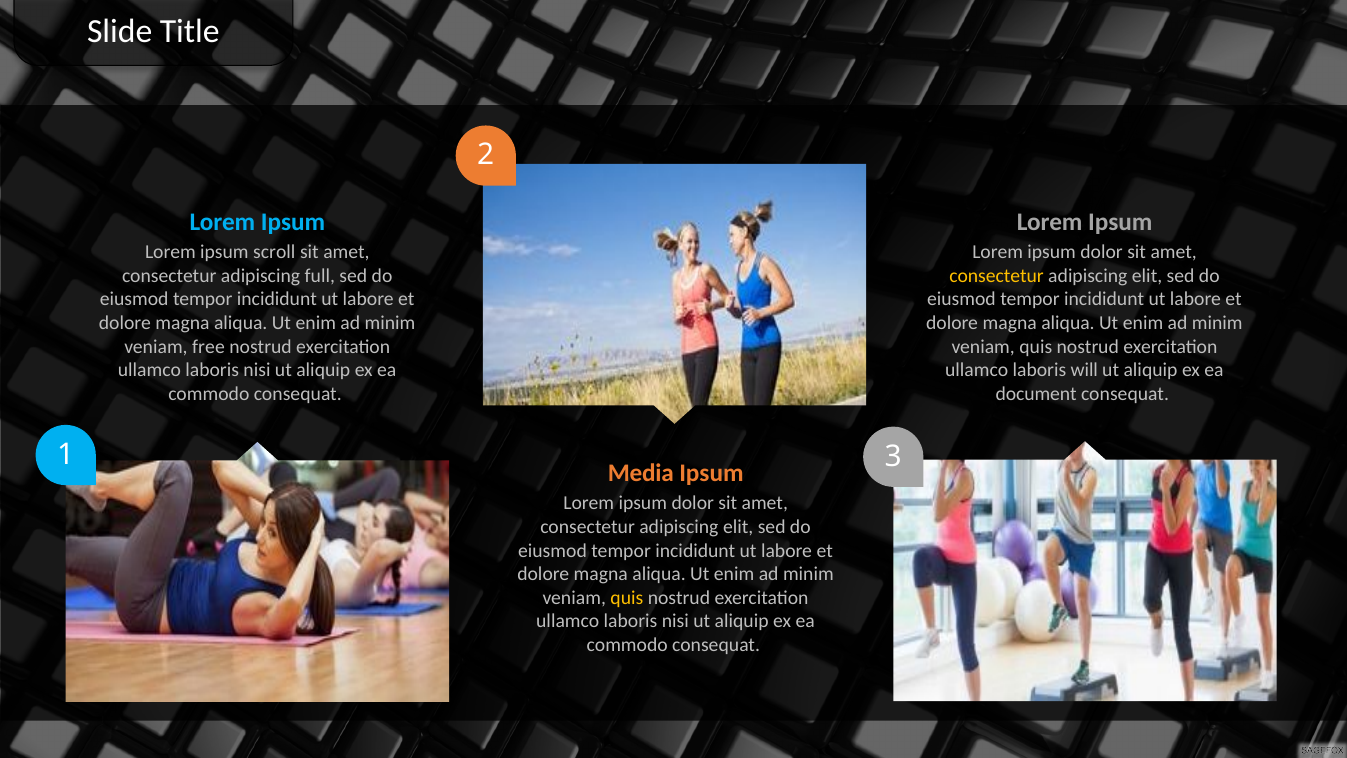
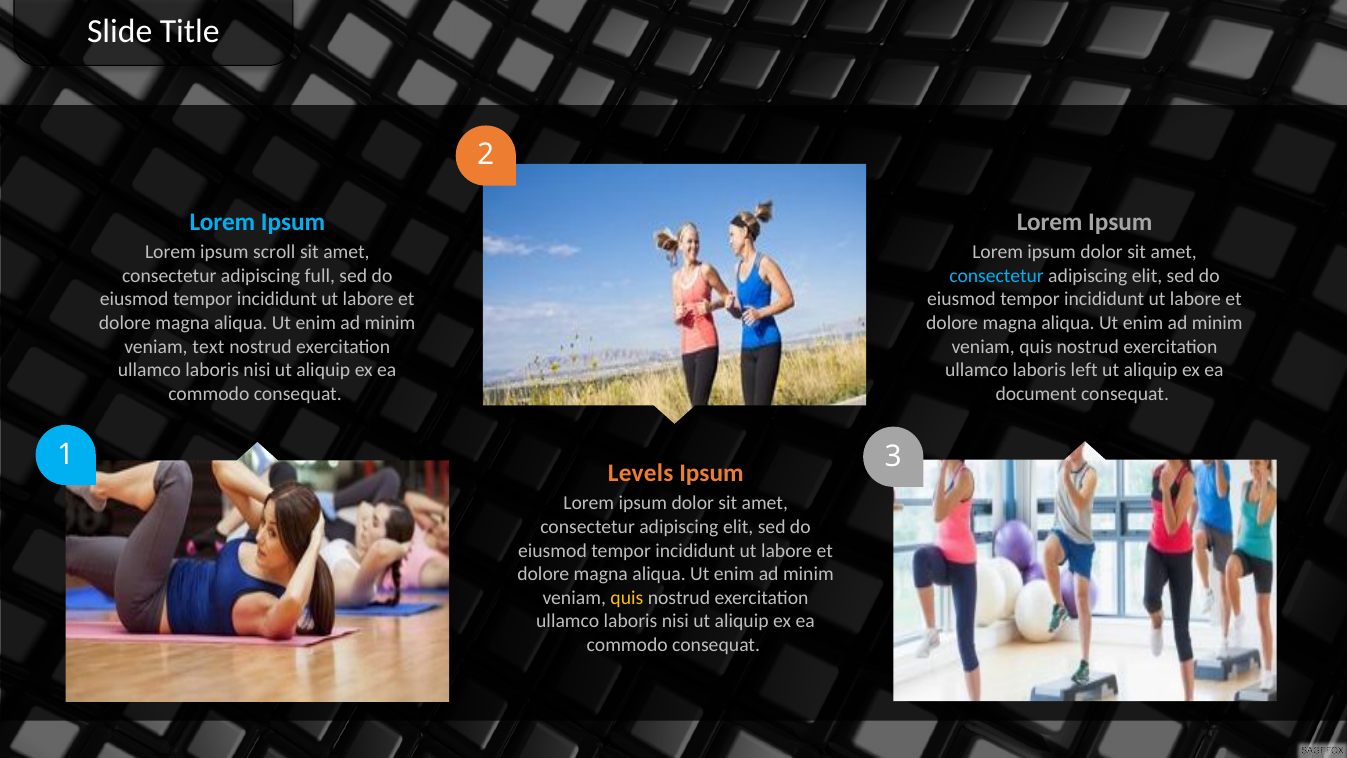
consectetur at (997, 276) colour: yellow -> light blue
free: free -> text
will: will -> left
Media: Media -> Levels
